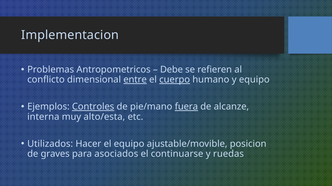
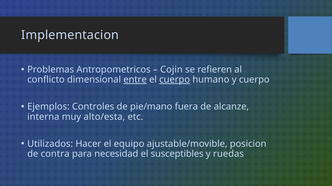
Debe: Debe -> Cojin
y equipo: equipo -> cuerpo
Controles underline: present -> none
fuera underline: present -> none
graves: graves -> contra
asociados: asociados -> necesidad
continuarse: continuarse -> susceptibles
